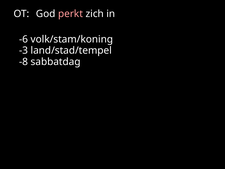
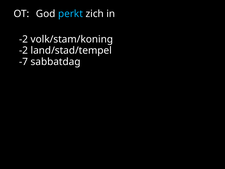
perkt colour: pink -> light blue
-6 at (24, 39): -6 -> -2
-3 at (24, 50): -3 -> -2
-8: -8 -> -7
